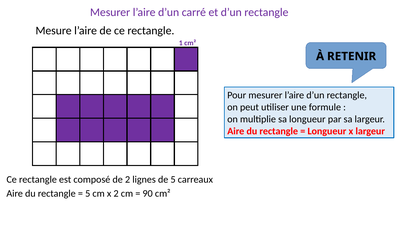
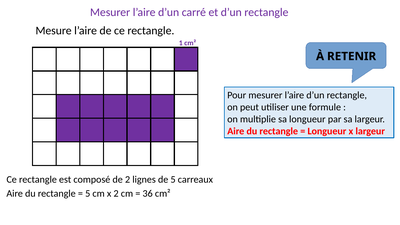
90: 90 -> 36
